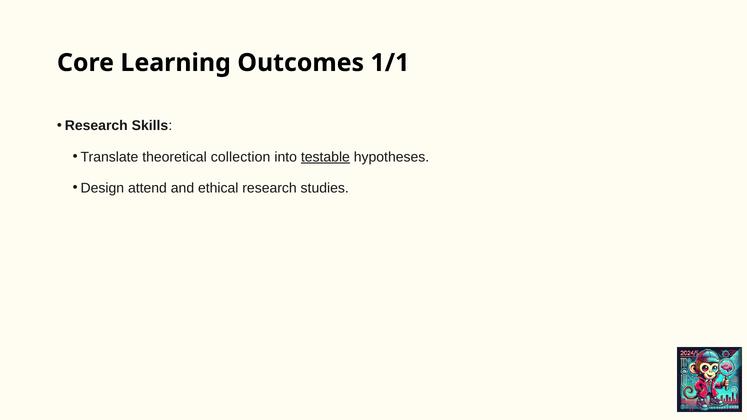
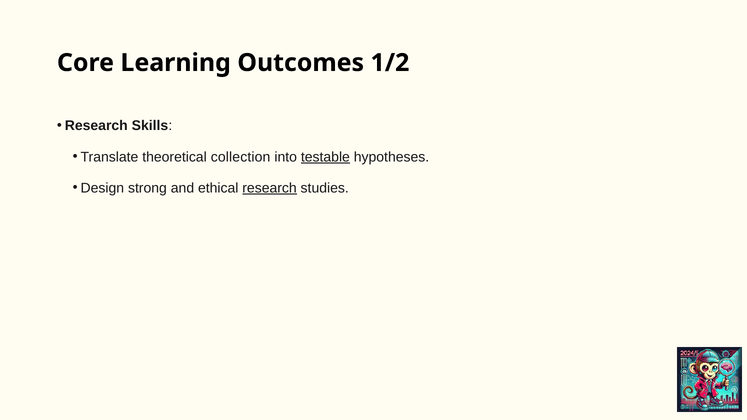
1/1: 1/1 -> 1/2
attend: attend -> strong
research at (270, 188) underline: none -> present
